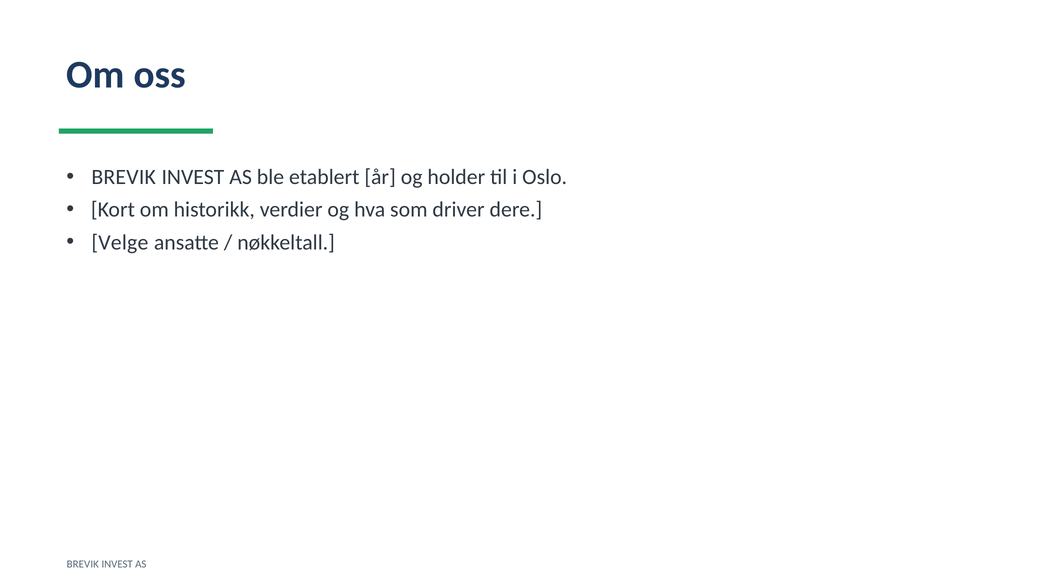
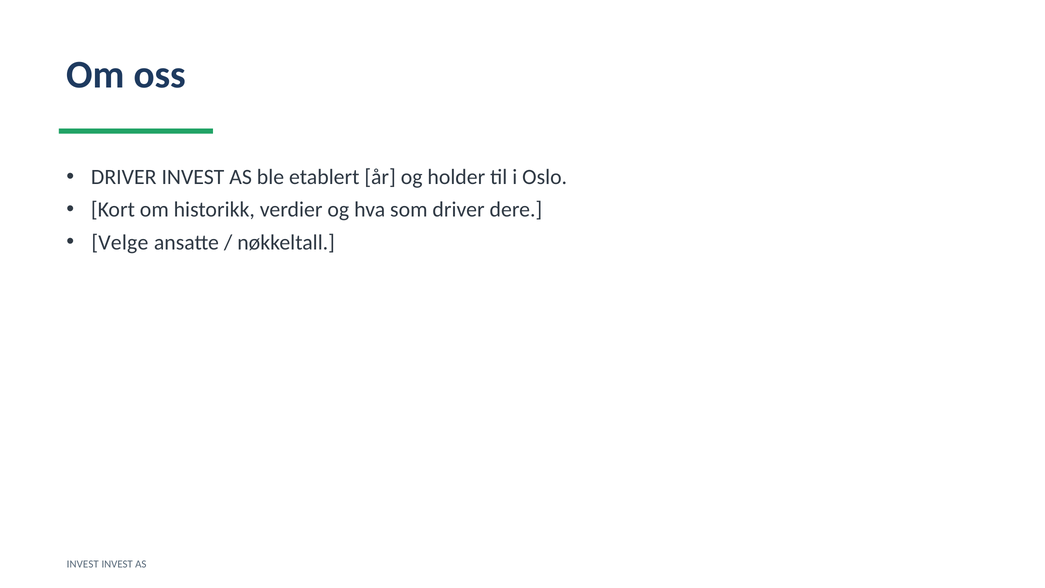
BREVIK at (124, 177): BREVIK -> DRIVER
BREVIK at (83, 564): BREVIK -> INVEST
